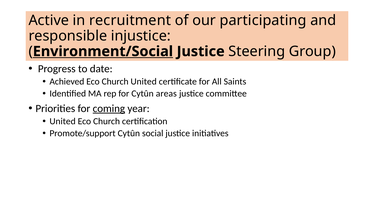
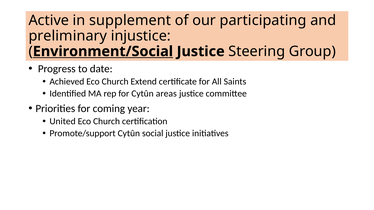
recruitment: recruitment -> supplement
responsible: responsible -> preliminary
Church United: United -> Extend
coming underline: present -> none
